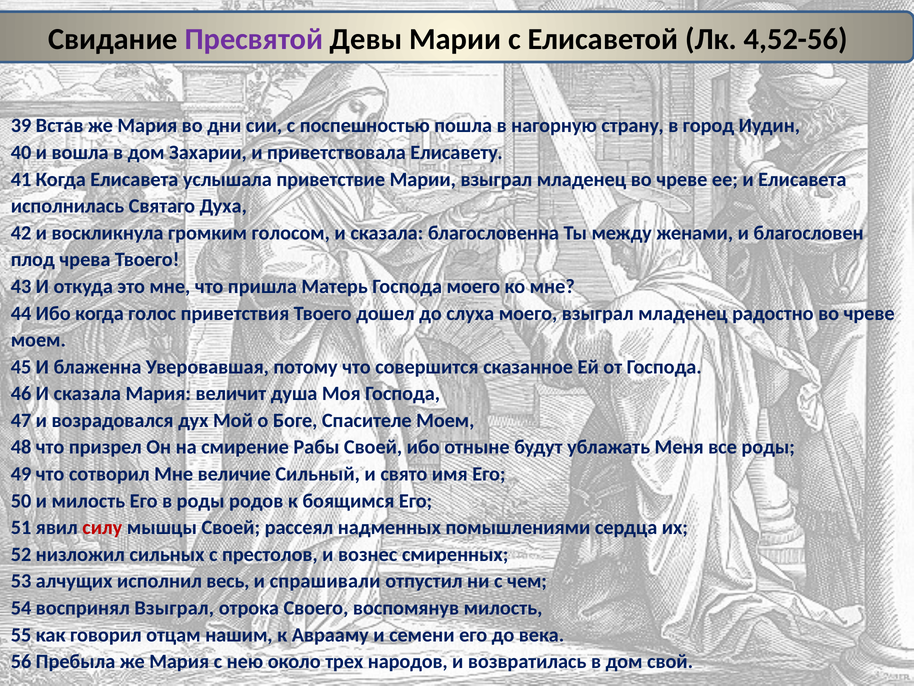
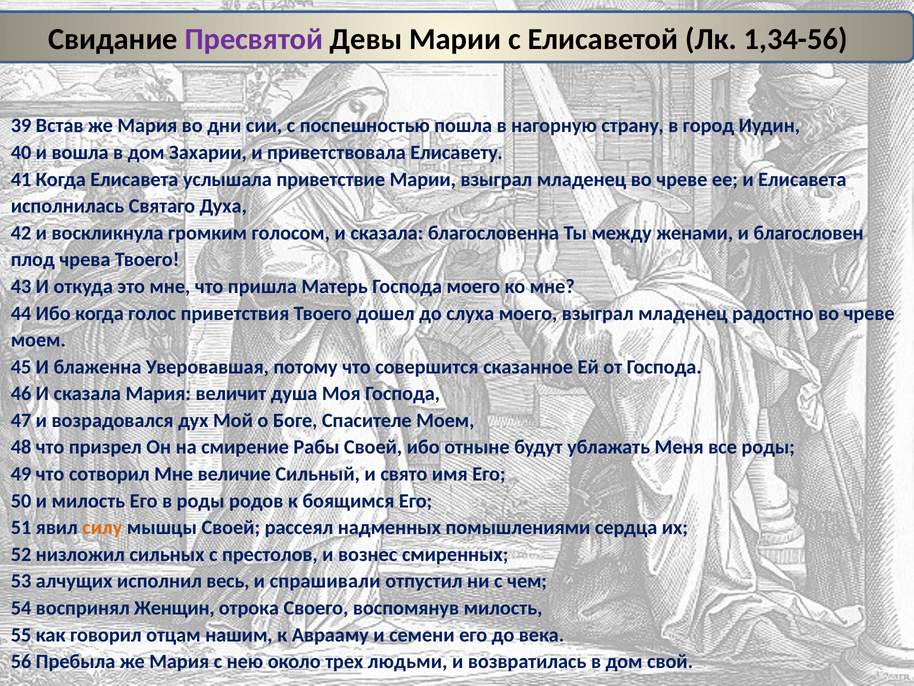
4,52-56: 4,52-56 -> 1,34-56
силу colour: red -> orange
воспринял Взыграл: Взыграл -> Женщин
народов: народов -> людьми
